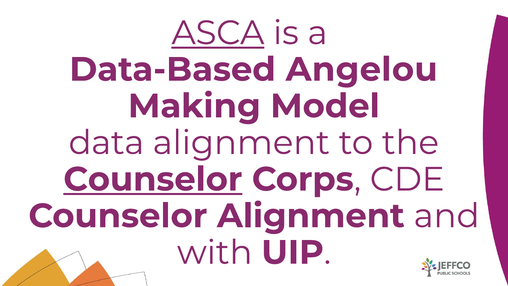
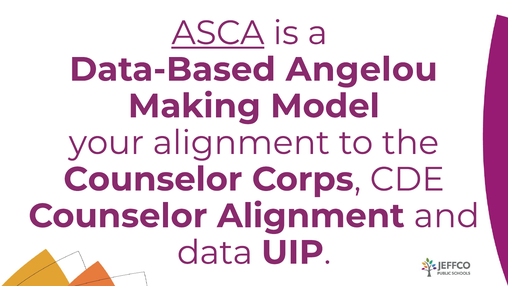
data: data -> your
Counselor at (153, 179) underline: present -> none
with: with -> data
